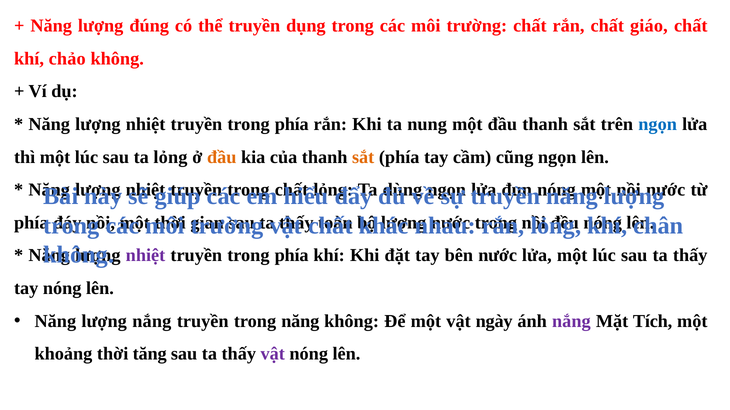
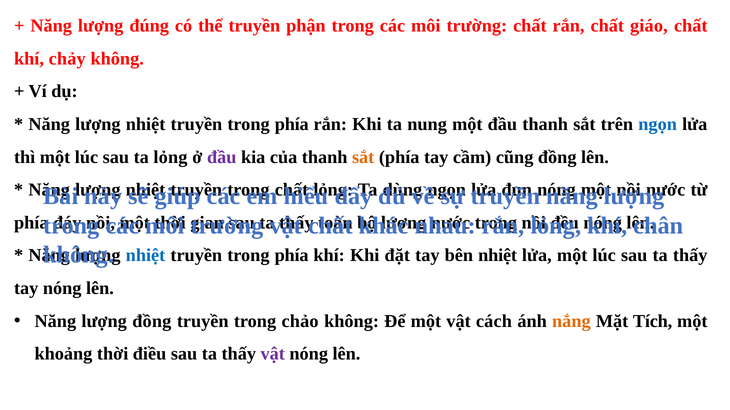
dụng: dụng -> phận
chảo: chảo -> chảy
đầu at (222, 157) colour: orange -> purple
cũng ngọn: ngọn -> đồng
nhiệt at (146, 256) colour: purple -> blue
bên nước: nước -> nhiệt
lượng nắng: nắng -> đồng
trong năng: năng -> chảo
ngày: ngày -> cách
nắng at (571, 322) colour: purple -> orange
tăng: tăng -> điều
